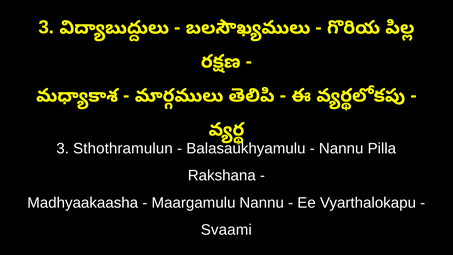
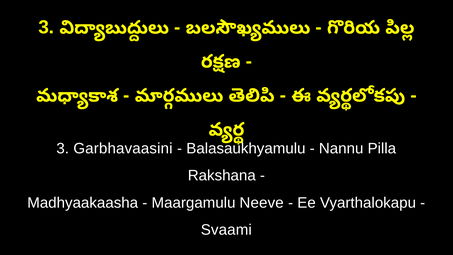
Sthothramulun: Sthothramulun -> Garbhavaasini
Maargamulu Nannu: Nannu -> Neeve
